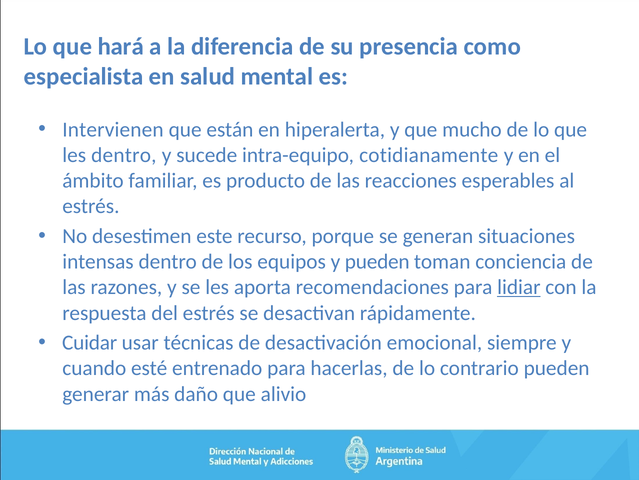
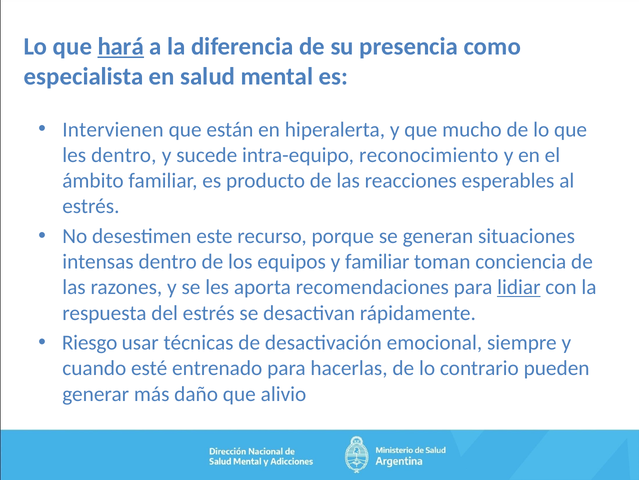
hará underline: none -> present
cotidianamente: cotidianamente -> reconocimiento
y pueden: pueden -> familiar
Cuidar: Cuidar -> Riesgo
